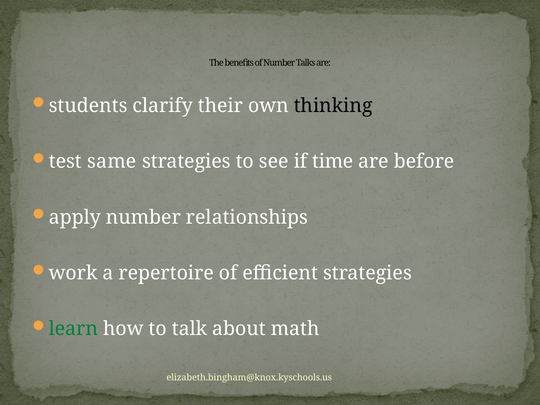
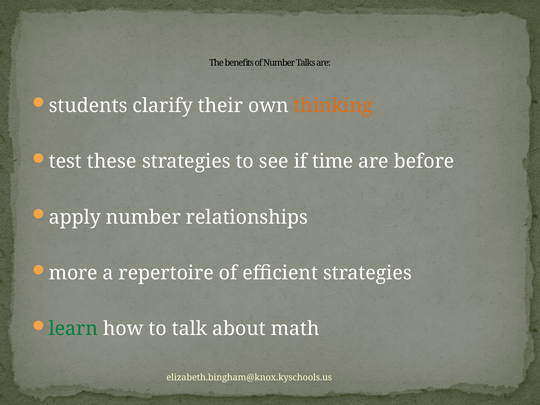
thinking colour: black -> orange
same: same -> these
work: work -> more
